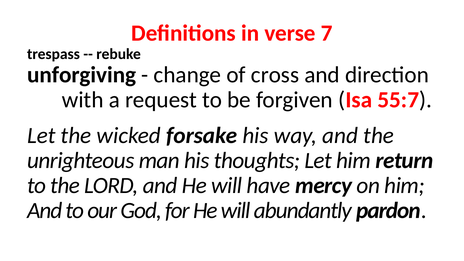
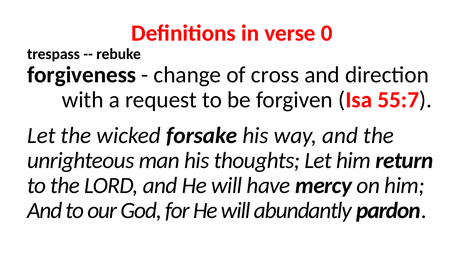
7: 7 -> 0
unforgiving: unforgiving -> forgiveness
